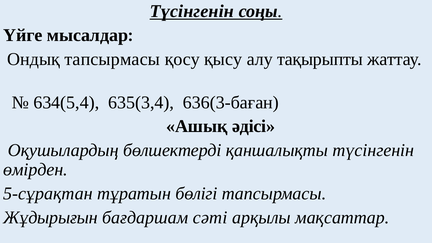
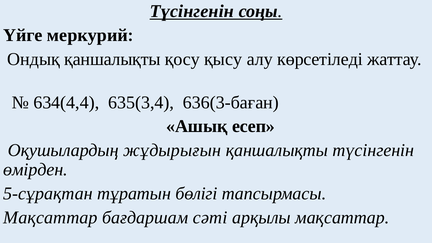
мысалдар: мысалдар -> меркурий
Ондық тапсырмасы: тапсырмасы -> қаншалықты
тақырыпты: тақырыпты -> көрсетіледі
634(5,4: 634(5,4 -> 634(4,4
әдісі: әдісі -> есеп
бөлшектерді: бөлшектерді -> жұдырығын
Жұдырығын at (51, 218): Жұдырығын -> Мақсаттар
